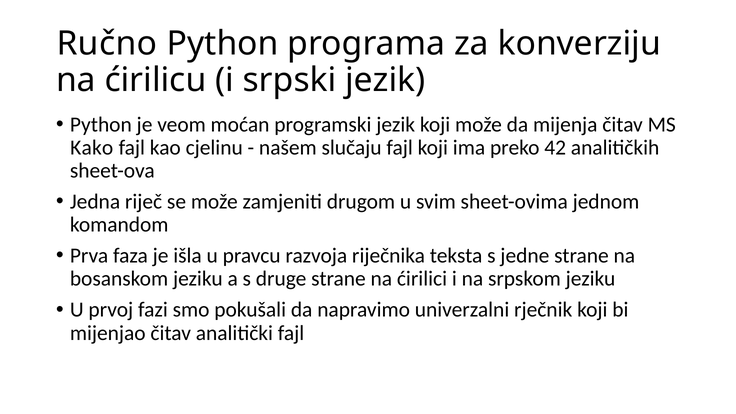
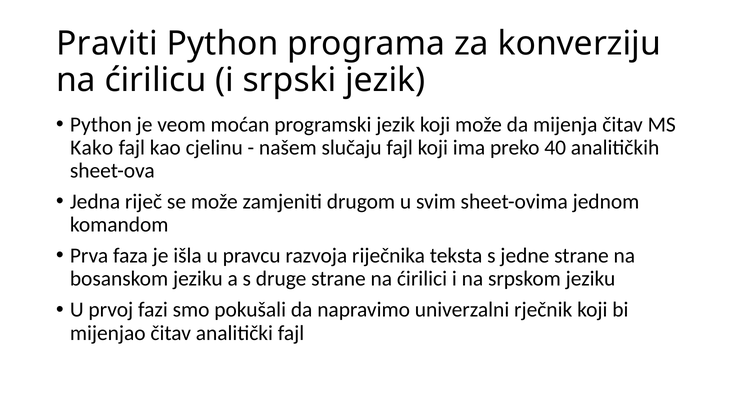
Ručno: Ručno -> Praviti
42: 42 -> 40
